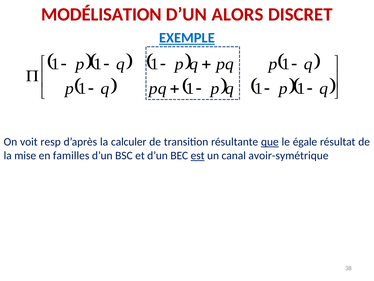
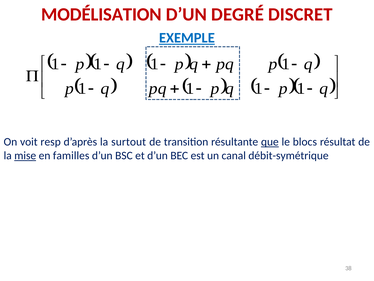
ALORS: ALORS -> DEGRÉ
calculer: calculer -> surtout
égale: égale -> blocs
mise underline: none -> present
est underline: present -> none
avoir-symétrique: avoir-symétrique -> débit-symétrique
